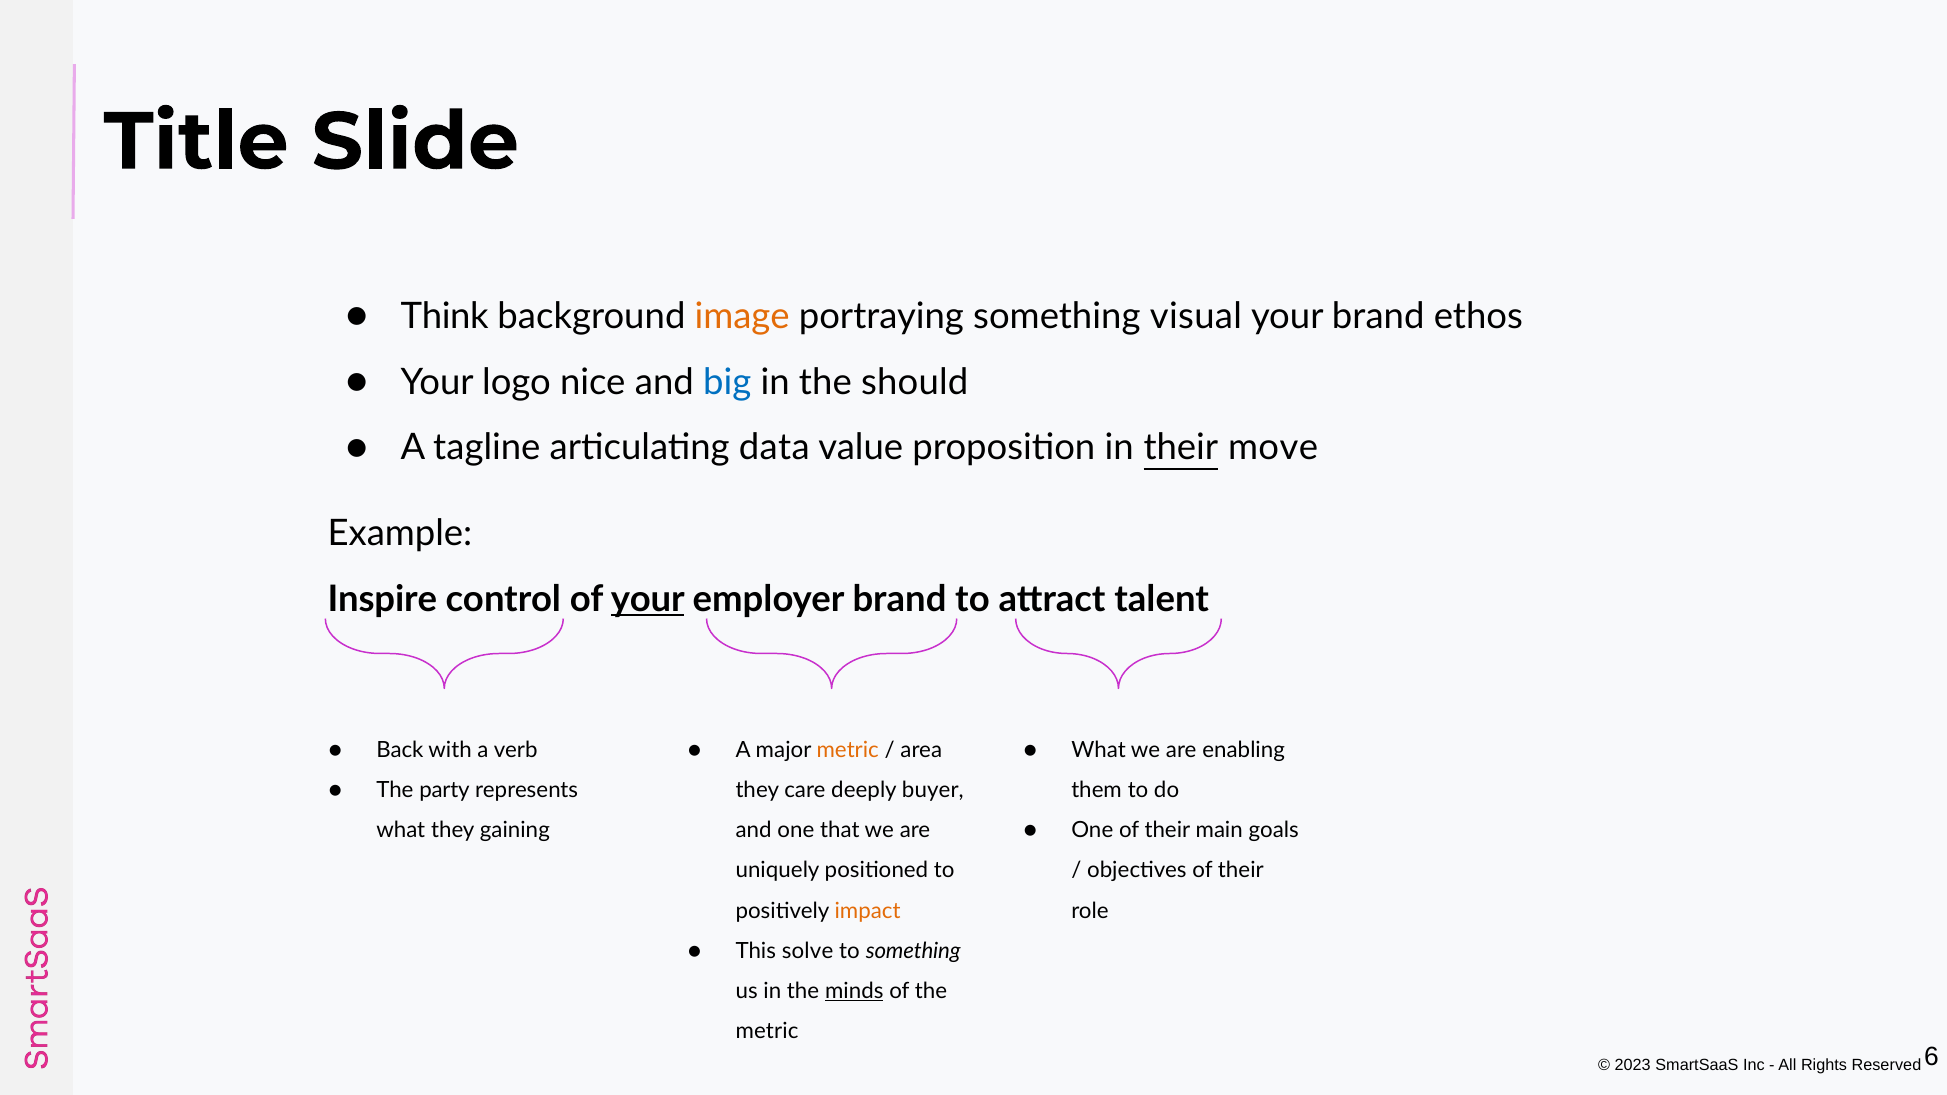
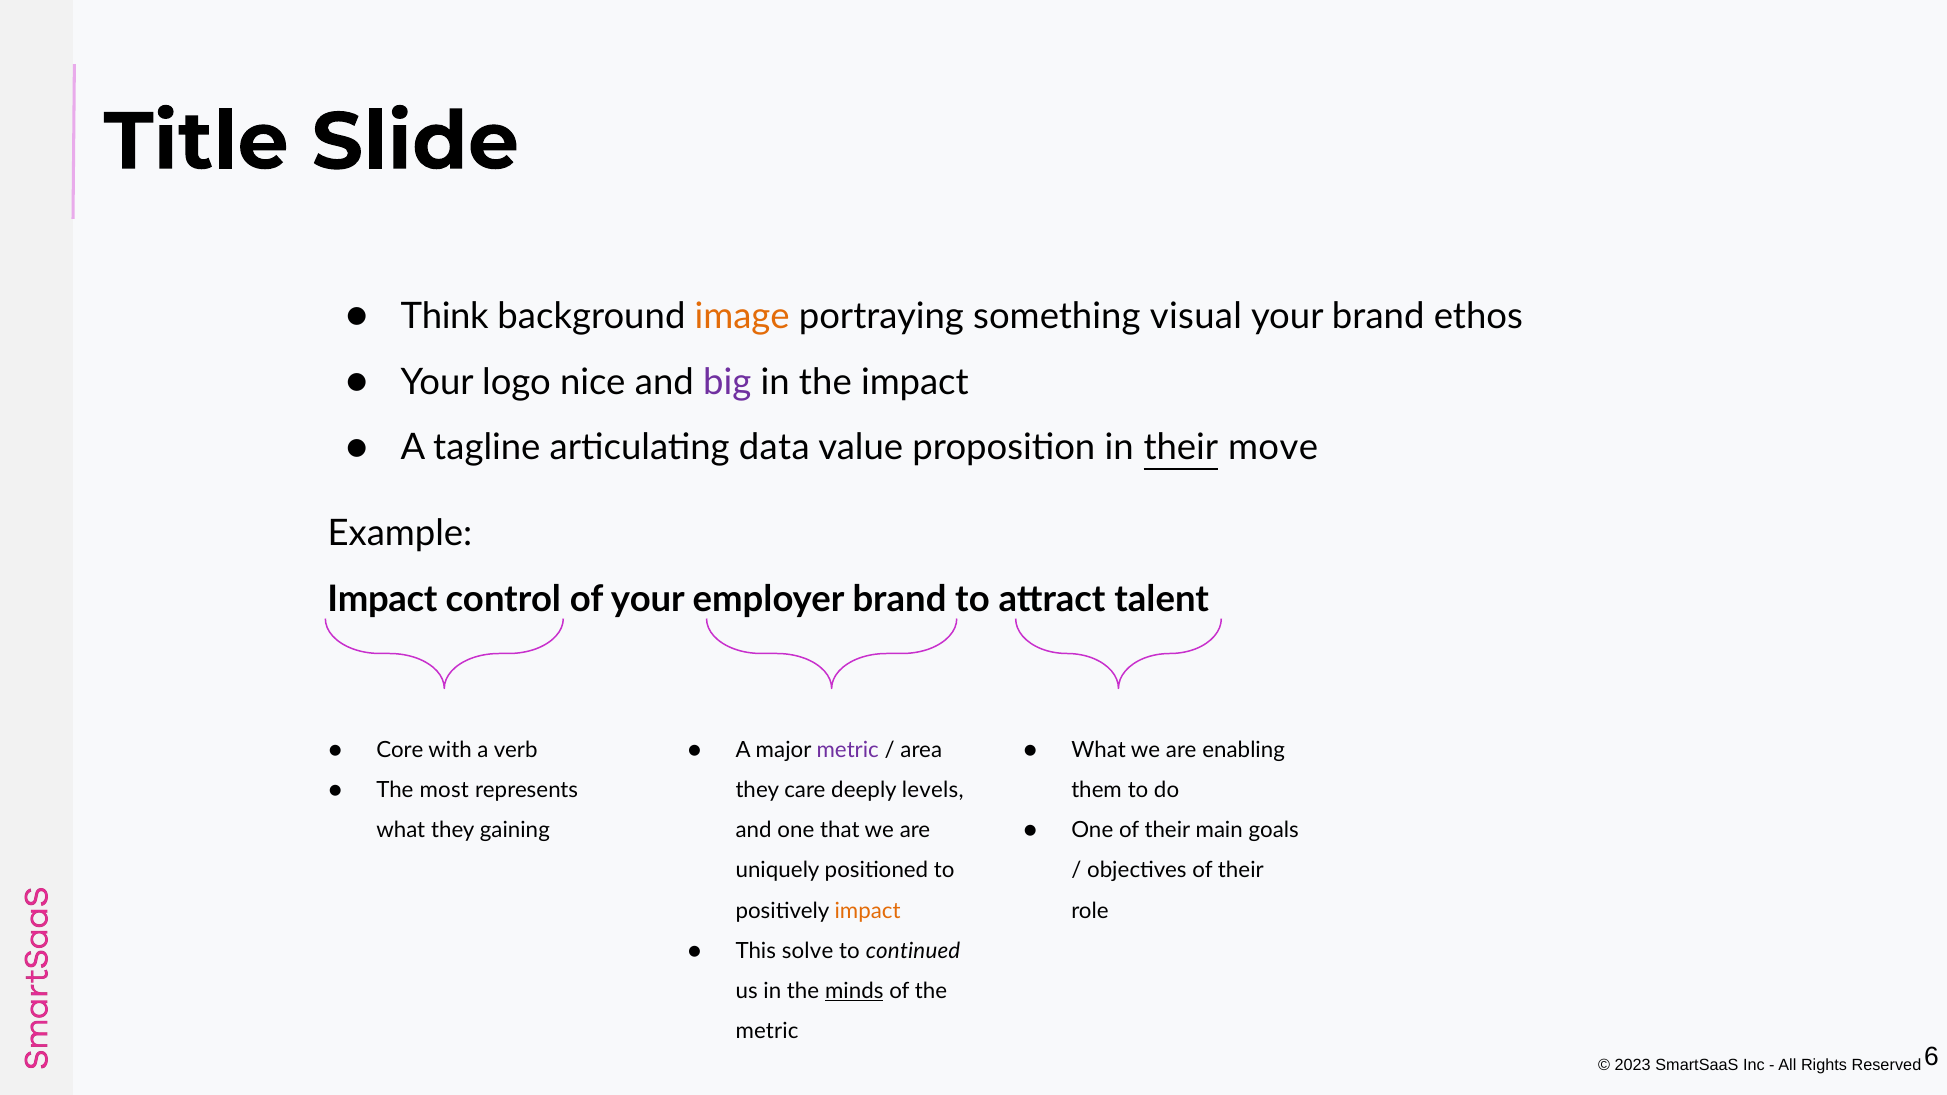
big colour: blue -> purple
the should: should -> impact
Inspire at (382, 600): Inspire -> Impact
your at (648, 600) underline: present -> none
Back: Back -> Core
metric at (848, 750) colour: orange -> purple
party: party -> most
buyer: buyer -> levels
to something: something -> continued
